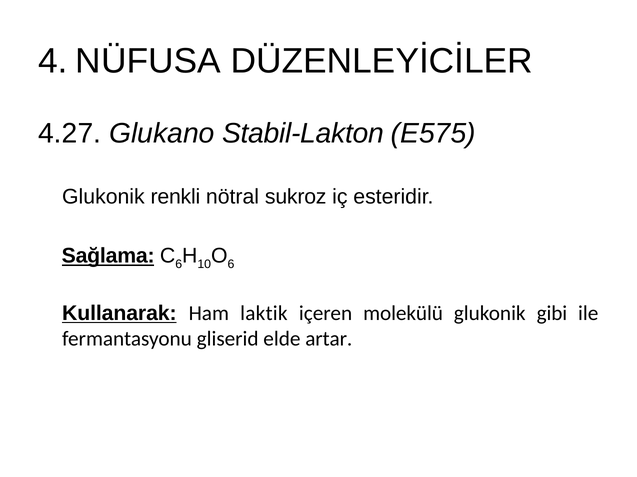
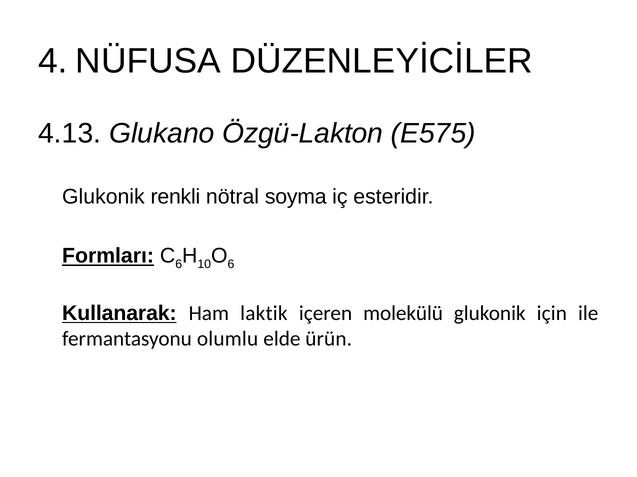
4.27: 4.27 -> 4.13
Stabil-Lakton: Stabil-Lakton -> Özgü-Lakton
sukroz: sukroz -> soyma
Sağlama: Sağlama -> Formları
gibi: gibi -> için
gliserid: gliserid -> olumlu
artar: artar -> ürün
